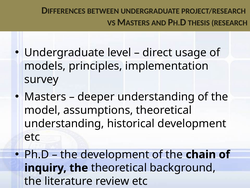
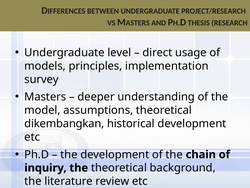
understanding at (64, 123): understanding -> dikembangkan
